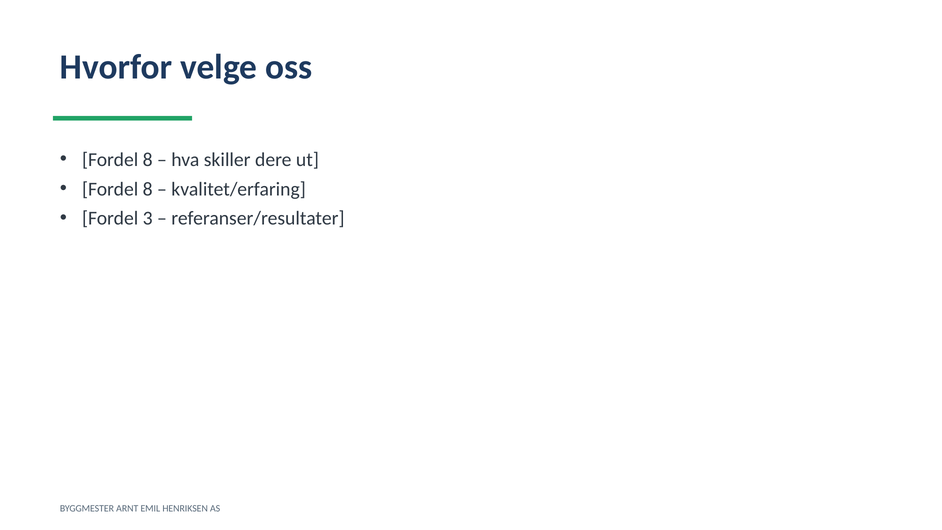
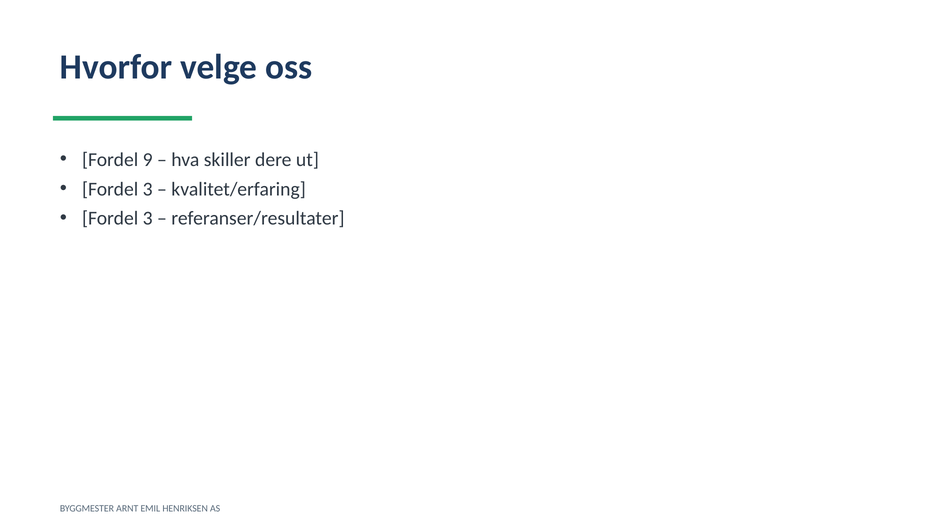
8 at (148, 160): 8 -> 9
8 at (148, 189): 8 -> 3
